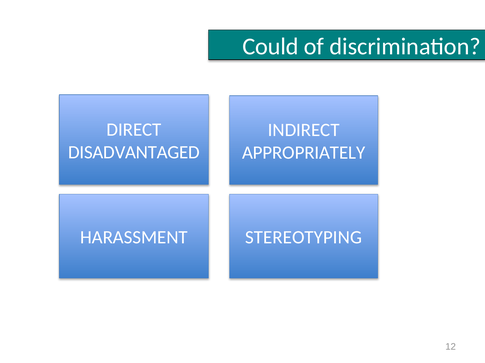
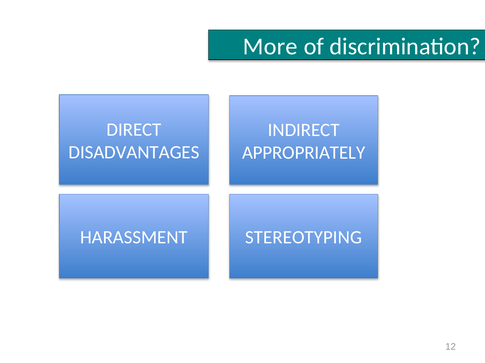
Could: Could -> More
DISADVANTAGED: DISADVANTAGED -> DISADVANTAGES
